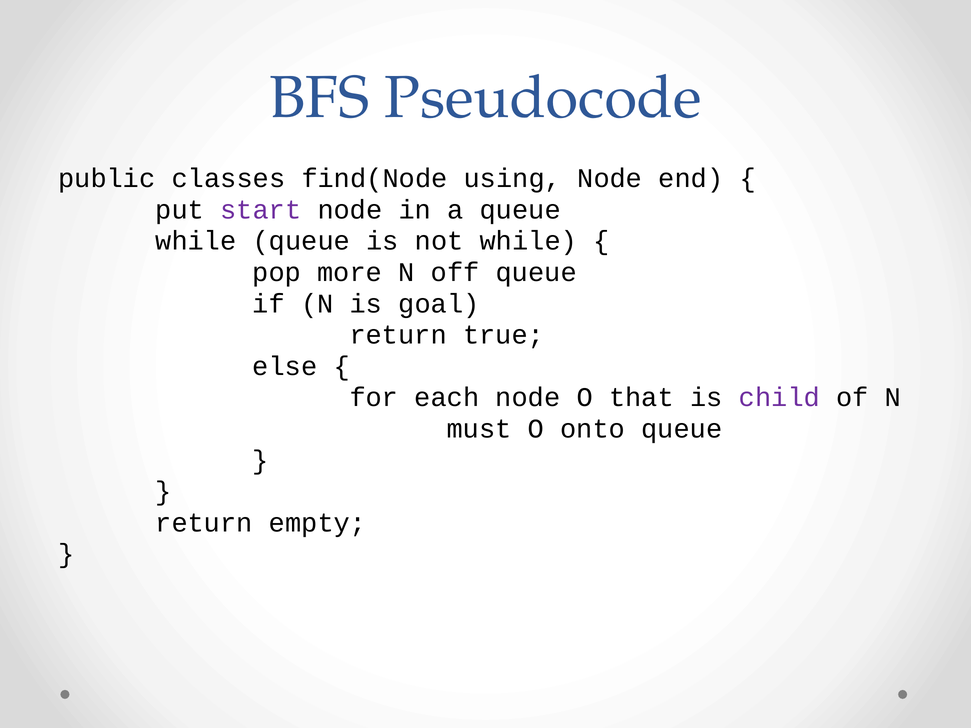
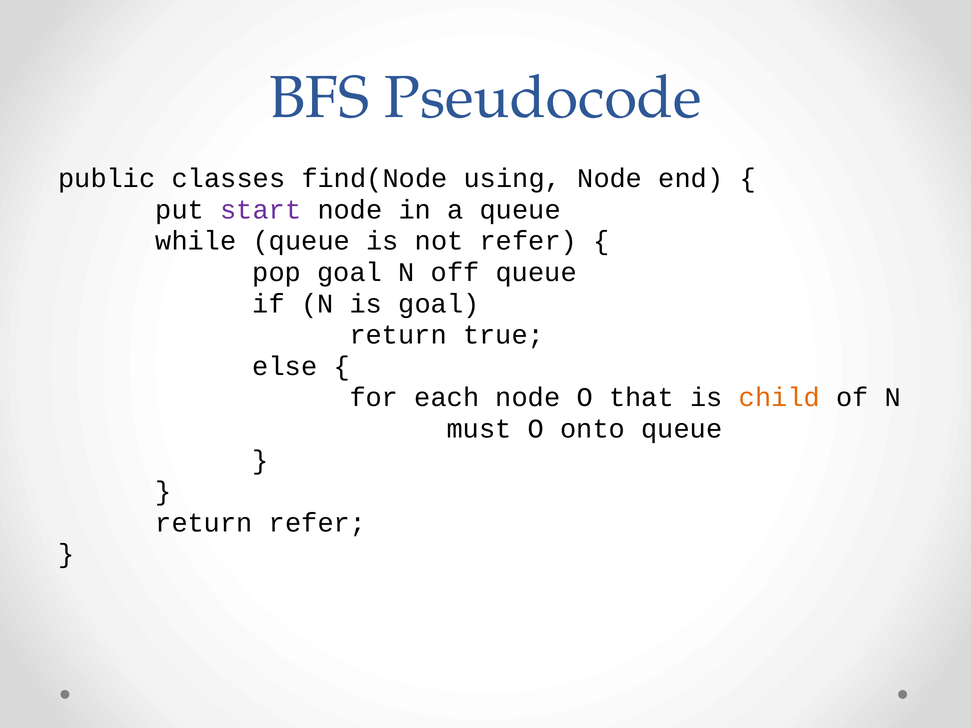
not while: while -> refer
pop more: more -> goal
child colour: purple -> orange
return empty: empty -> refer
